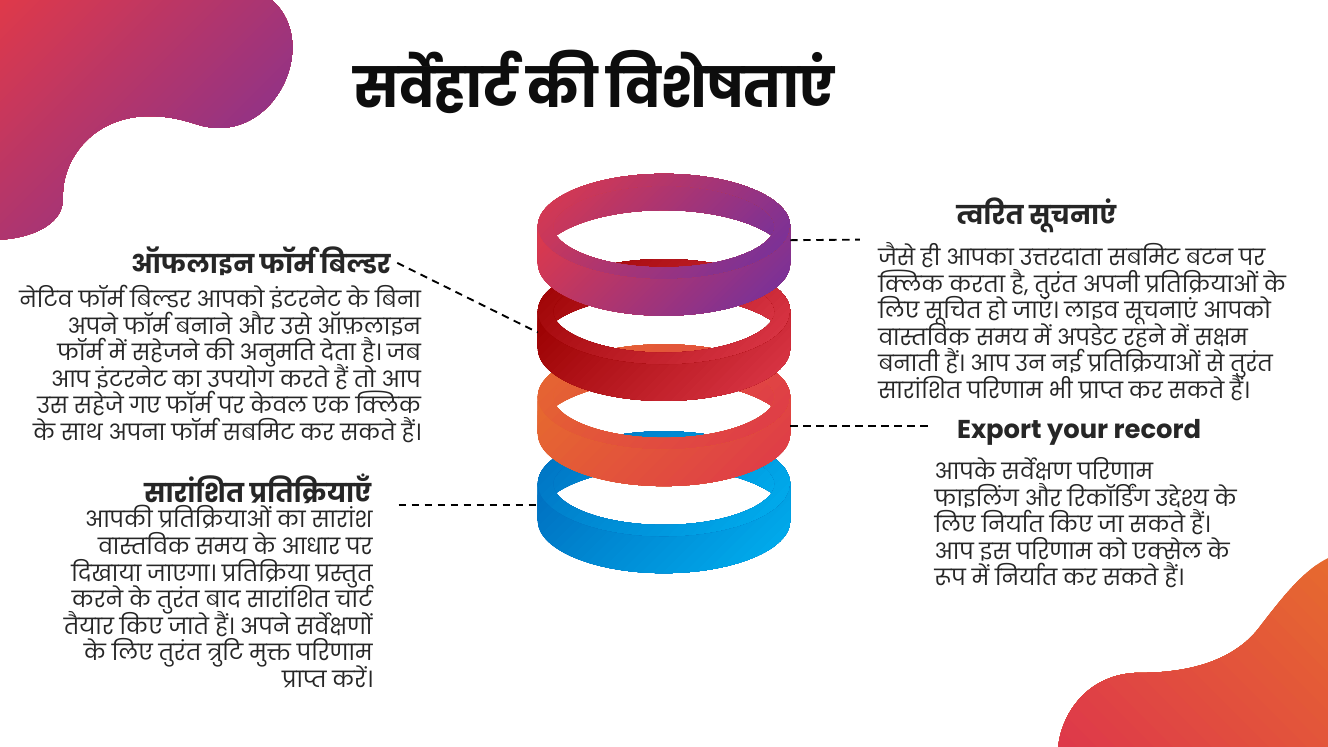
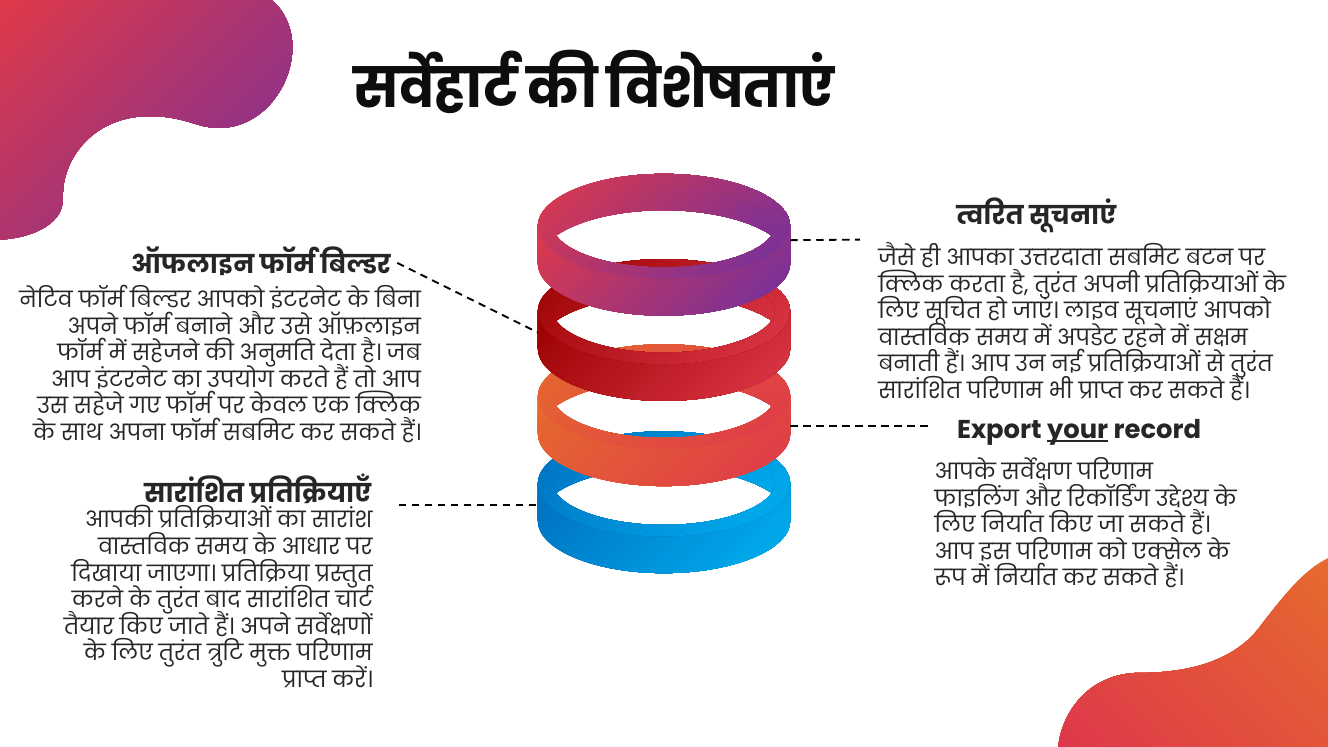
your underline: none -> present
